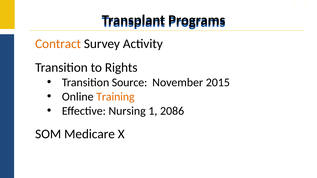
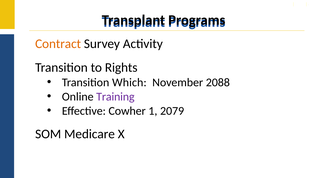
Source: Source -> Which
2015: 2015 -> 2088
Training colour: orange -> purple
Nursing: Nursing -> Cowher
2086: 2086 -> 2079
